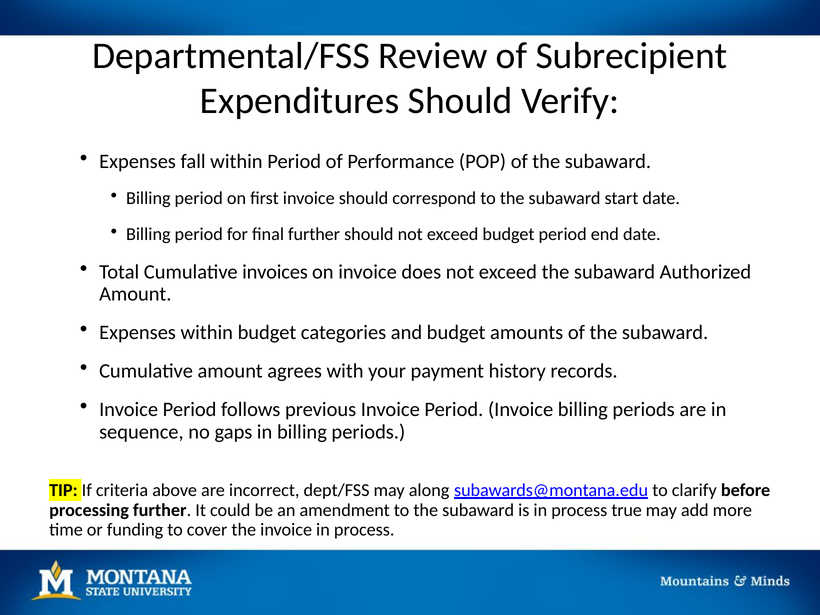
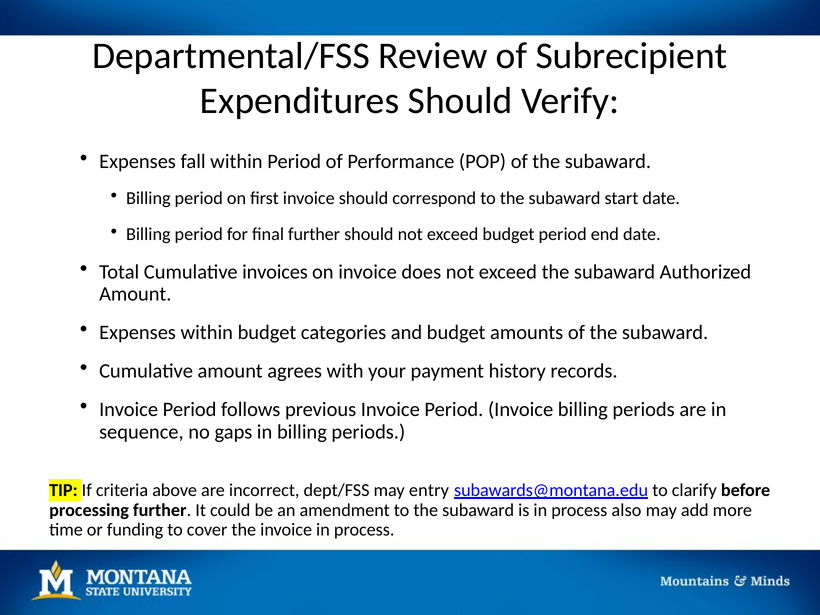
along: along -> entry
true: true -> also
